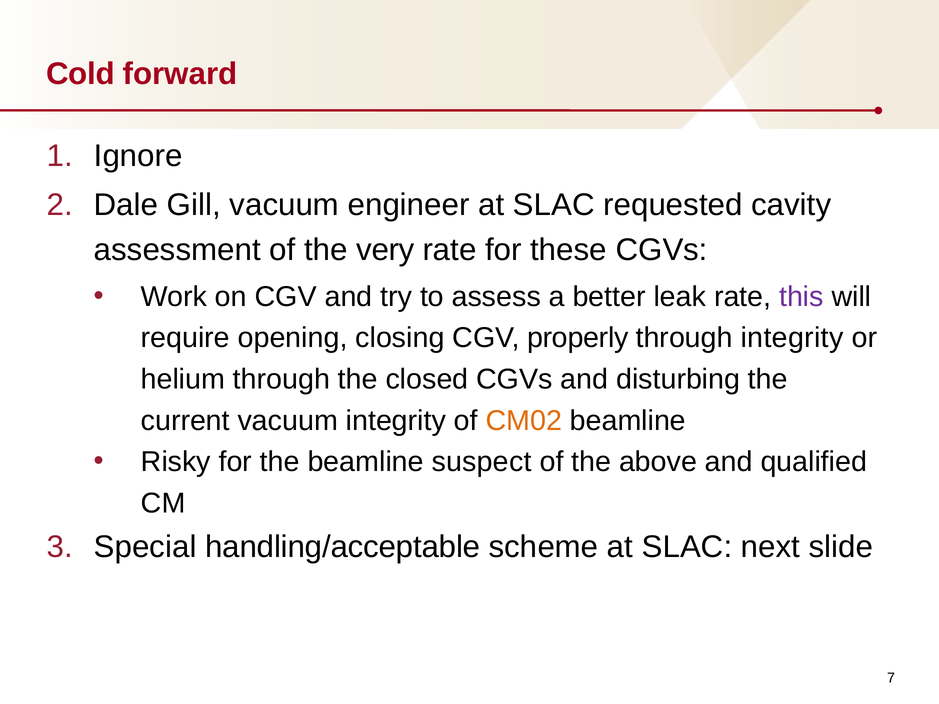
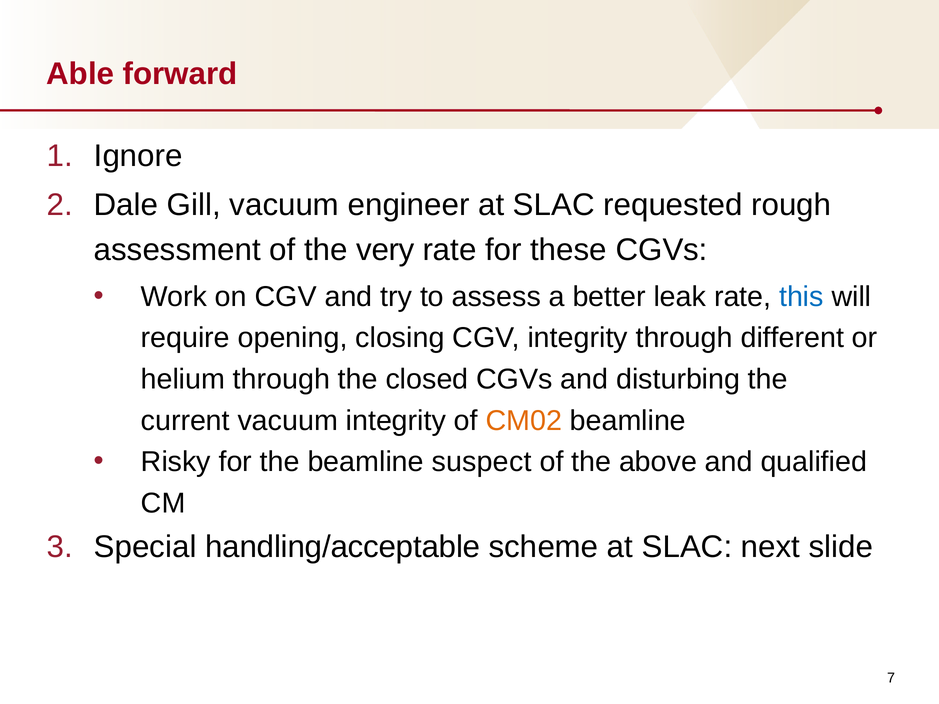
Cold: Cold -> Able
cavity: cavity -> rough
this colour: purple -> blue
CGV properly: properly -> integrity
through integrity: integrity -> different
